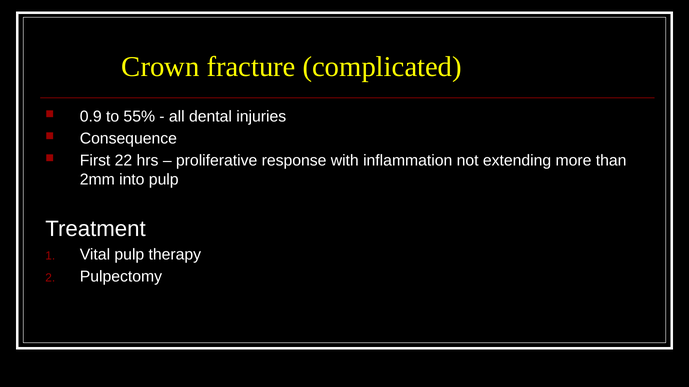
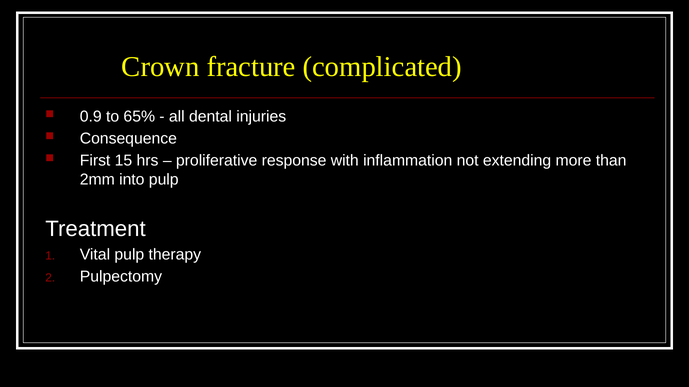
55%: 55% -> 65%
22: 22 -> 15
